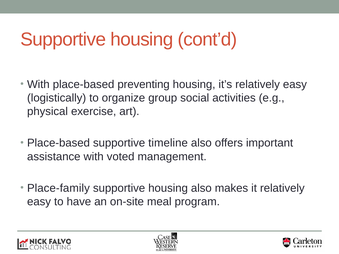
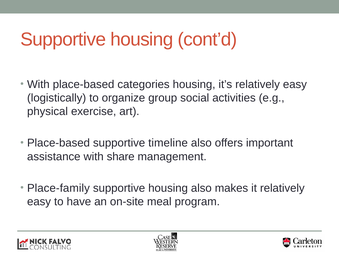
preventing: preventing -> categories
voted: voted -> share
